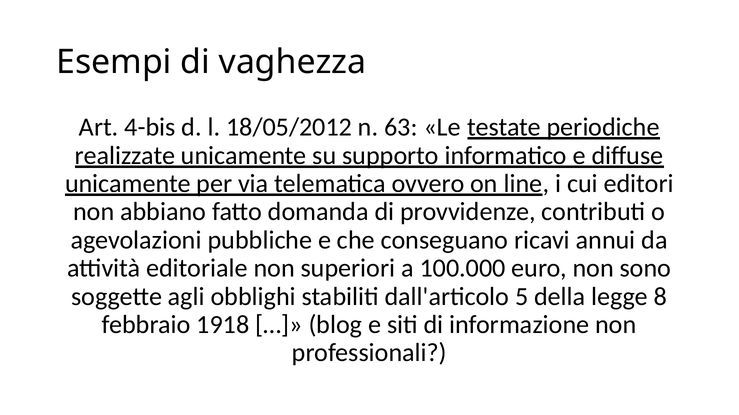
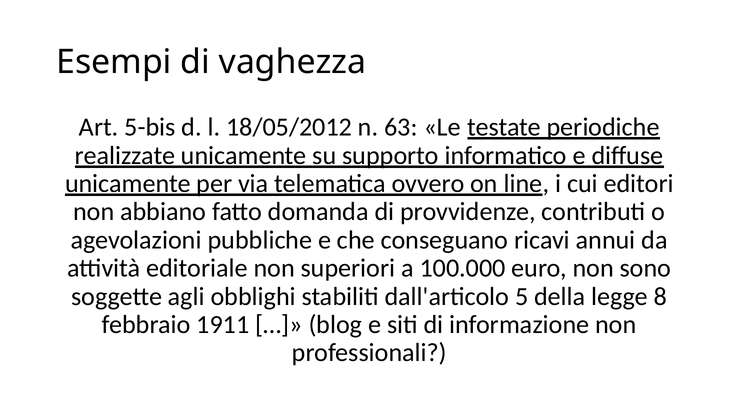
4-bis: 4-bis -> 5-bis
1918: 1918 -> 1911
